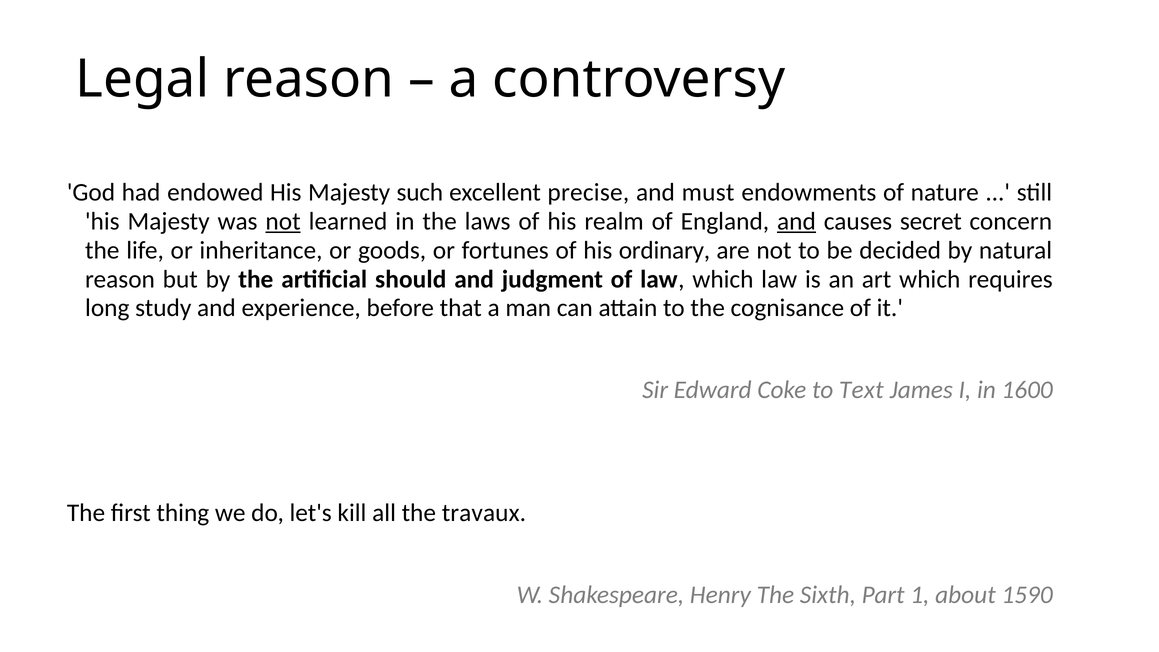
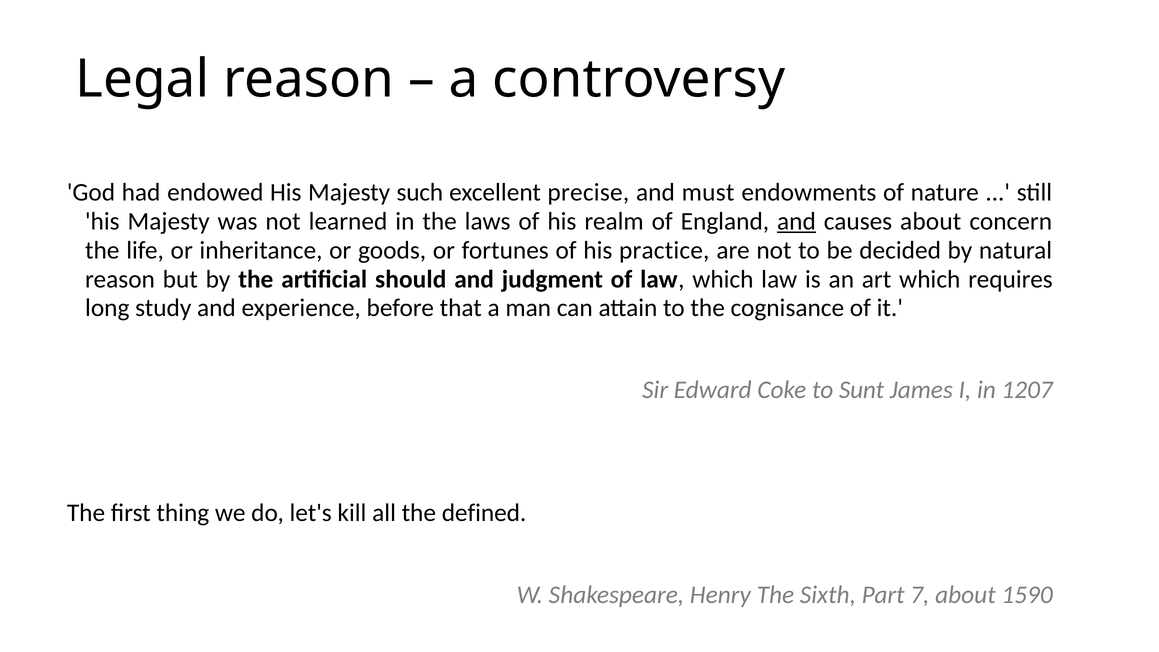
not at (283, 221) underline: present -> none
causes secret: secret -> about
ordinary: ordinary -> practice
Text: Text -> Sunt
1600: 1600 -> 1207
travaux: travaux -> defined
1: 1 -> 7
